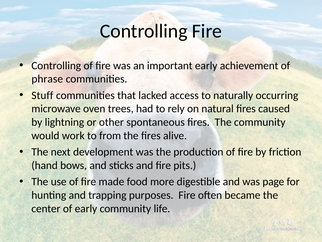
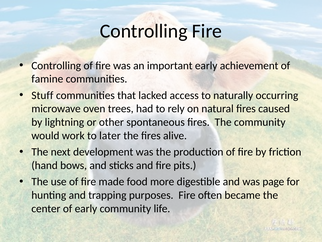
phrase: phrase -> famine
from: from -> later
